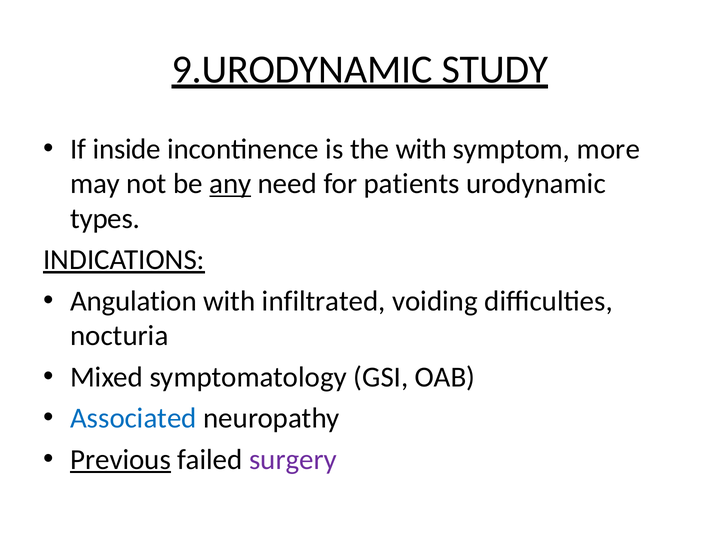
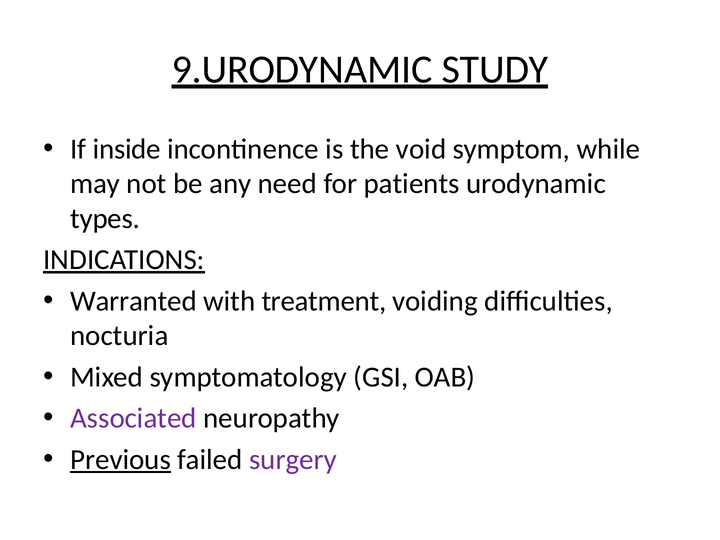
the with: with -> void
more: more -> while
any underline: present -> none
Angulation: Angulation -> Warranted
infiltrated: infiltrated -> treatment
Associated colour: blue -> purple
